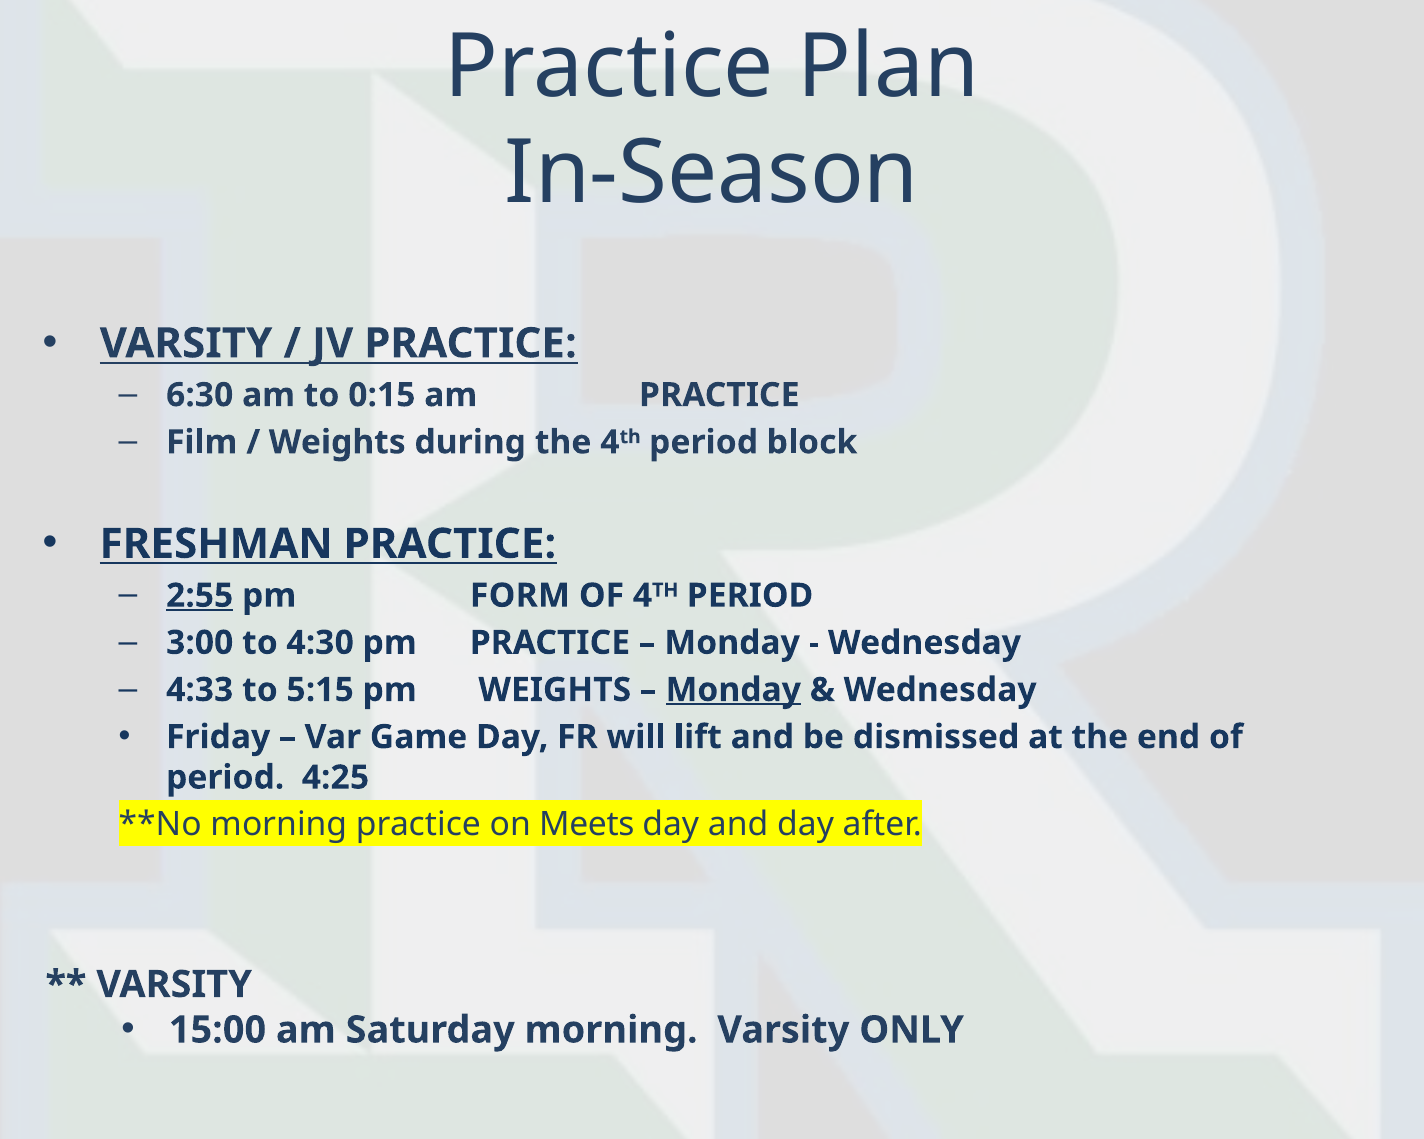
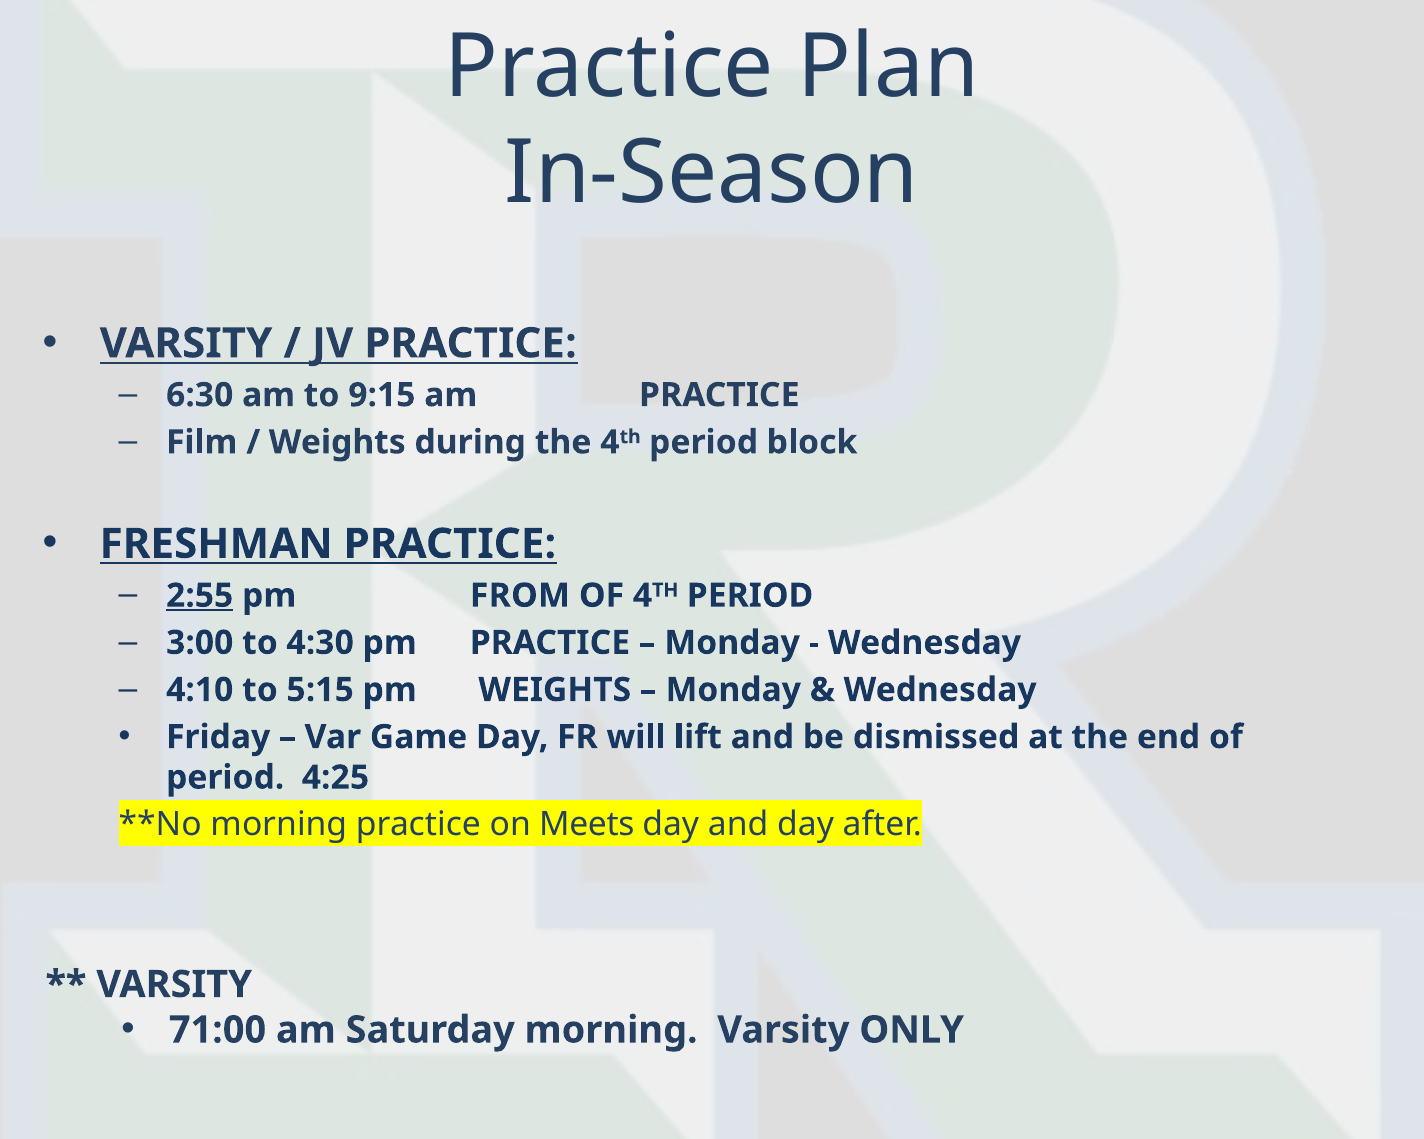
0:15: 0:15 -> 9:15
FORM: FORM -> FROM
4:33: 4:33 -> 4:10
Monday at (733, 690) underline: present -> none
15:00: 15:00 -> 71:00
